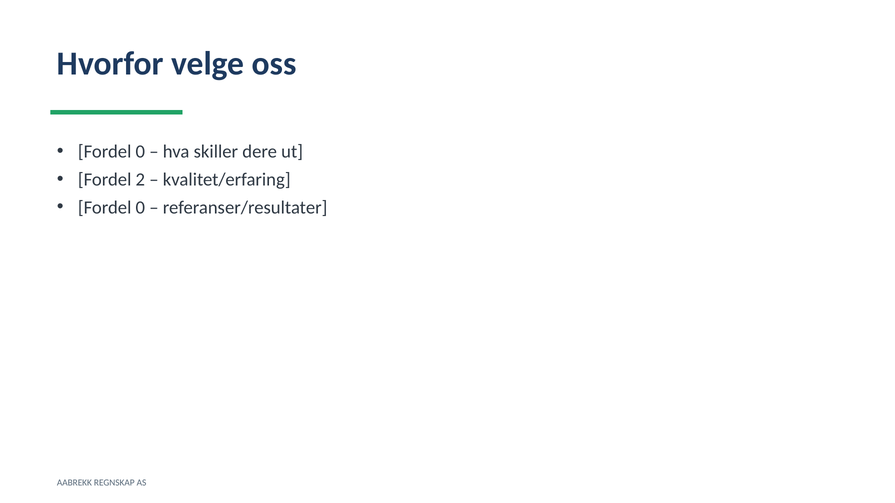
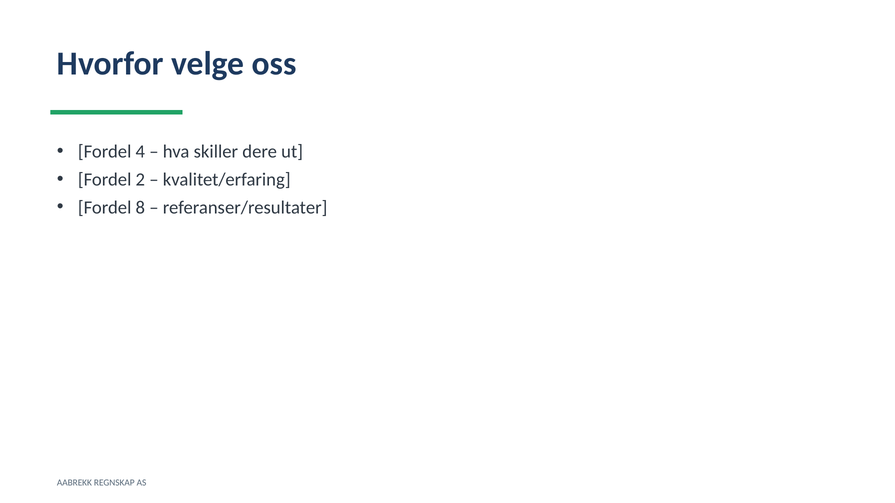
0 at (140, 152): 0 -> 4
0 at (140, 208): 0 -> 8
